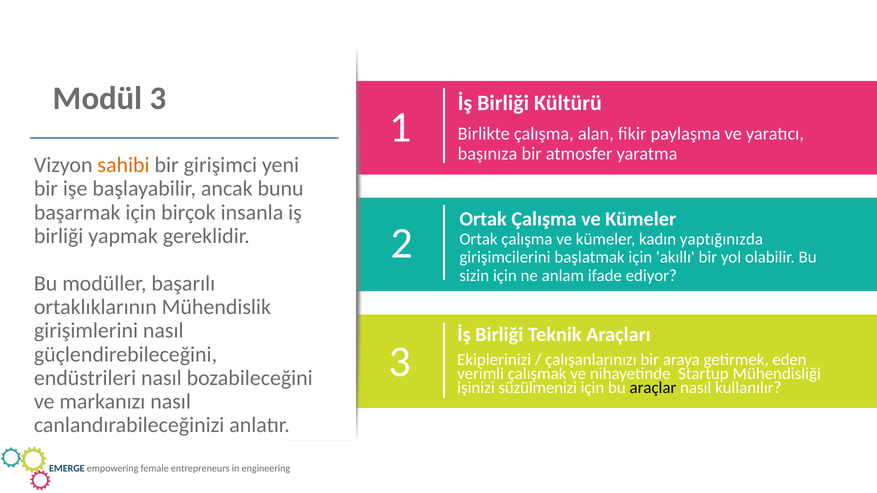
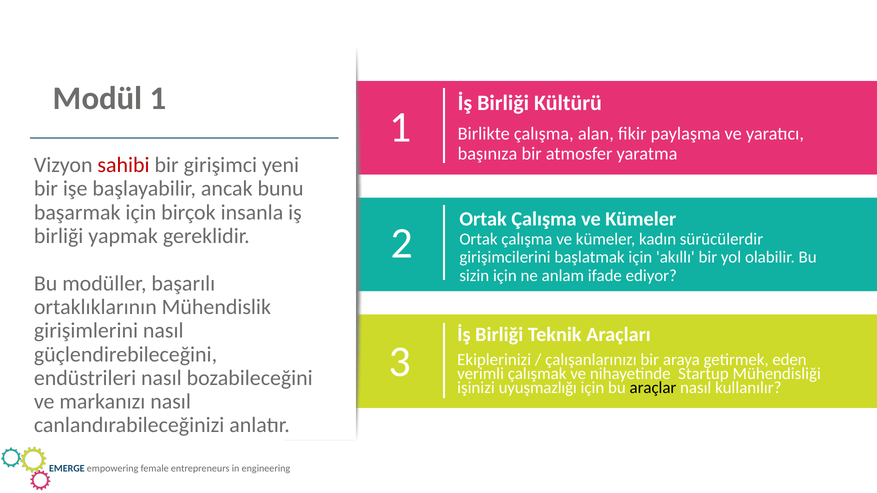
Modül 3: 3 -> 1
sahibi colour: orange -> red
yaptığınızda: yaptığınızda -> sürücülerdir
süzülmenizi: süzülmenizi -> uyuşmazlığı
